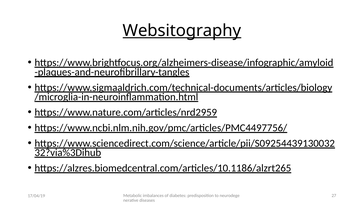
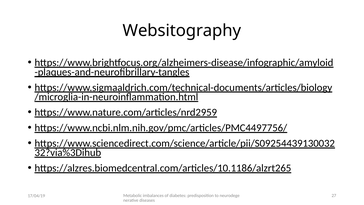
Websitography underline: present -> none
